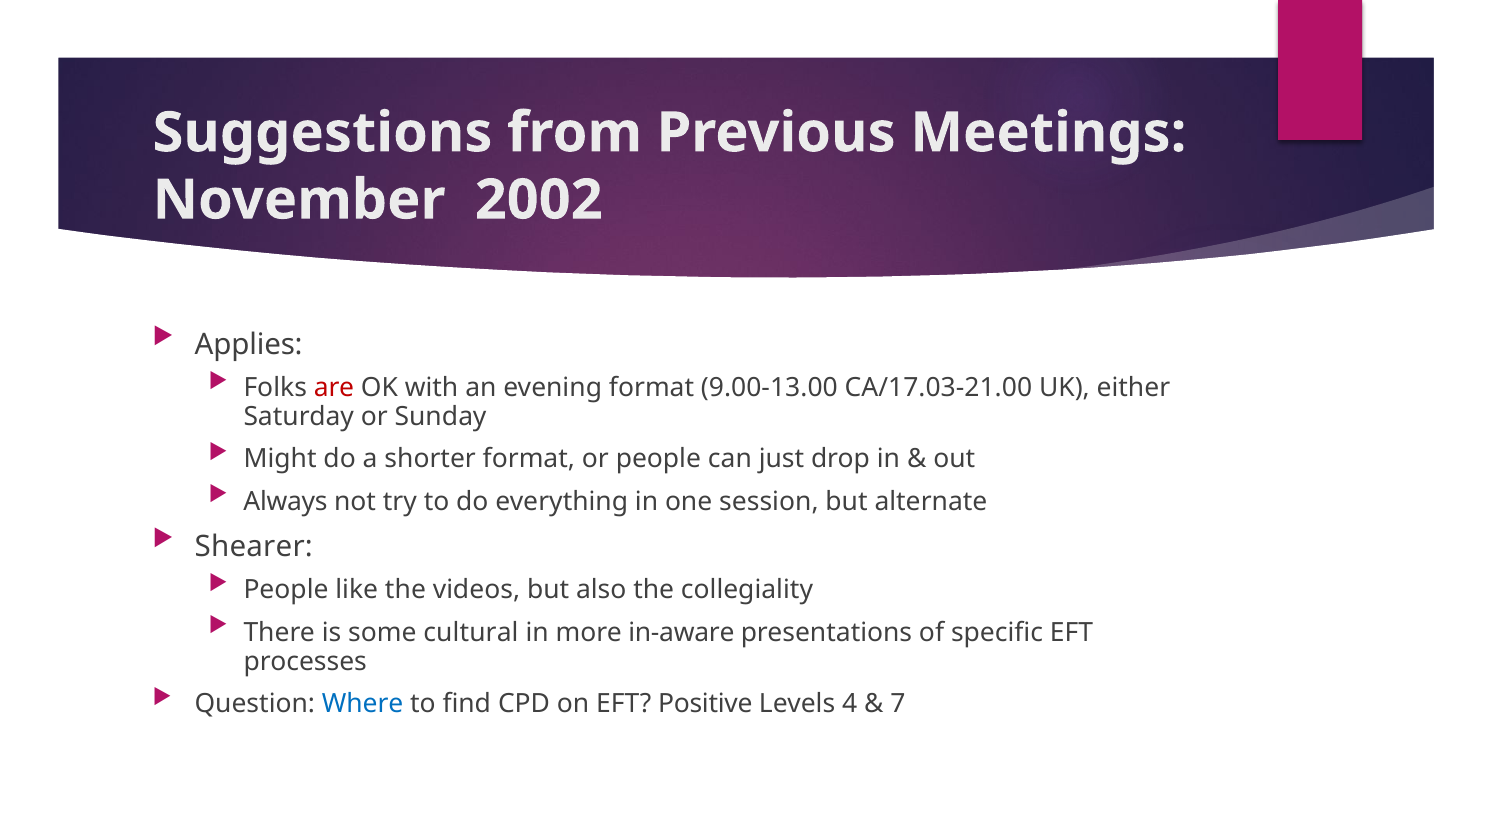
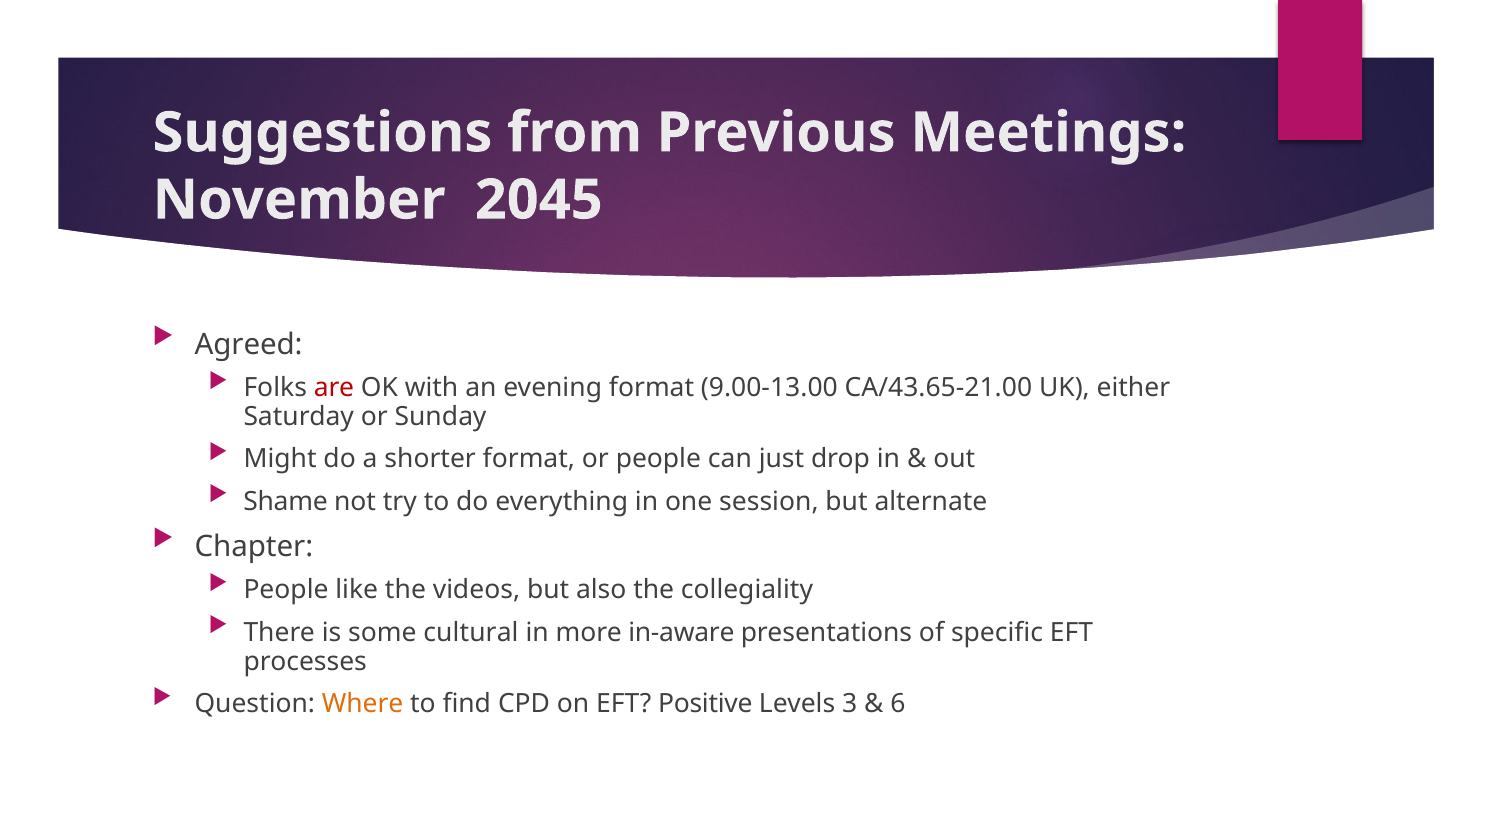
2002: 2002 -> 2045
Applies: Applies -> Agreed
CA/17.03-21.00: CA/17.03-21.00 -> CA/43.65-21.00
Always: Always -> Shame
Shearer: Shearer -> Chapter
Where colour: blue -> orange
4: 4 -> 3
7: 7 -> 6
